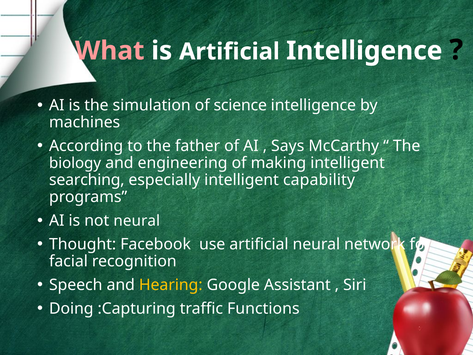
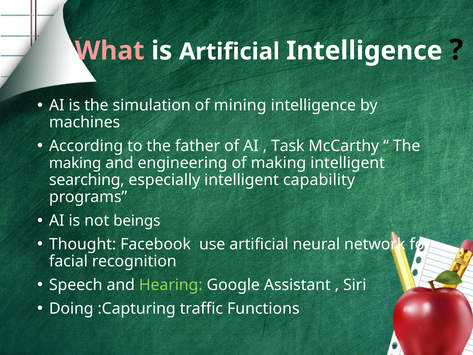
science: science -> mining
Says: Says -> Task
biology at (75, 163): biology -> making
not neural: neural -> beings
Hearing colour: yellow -> light green
